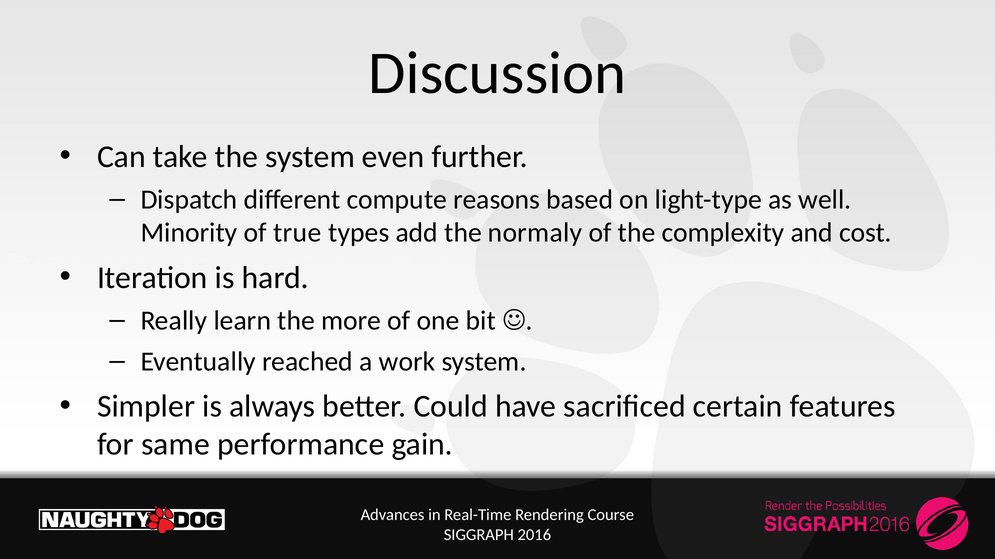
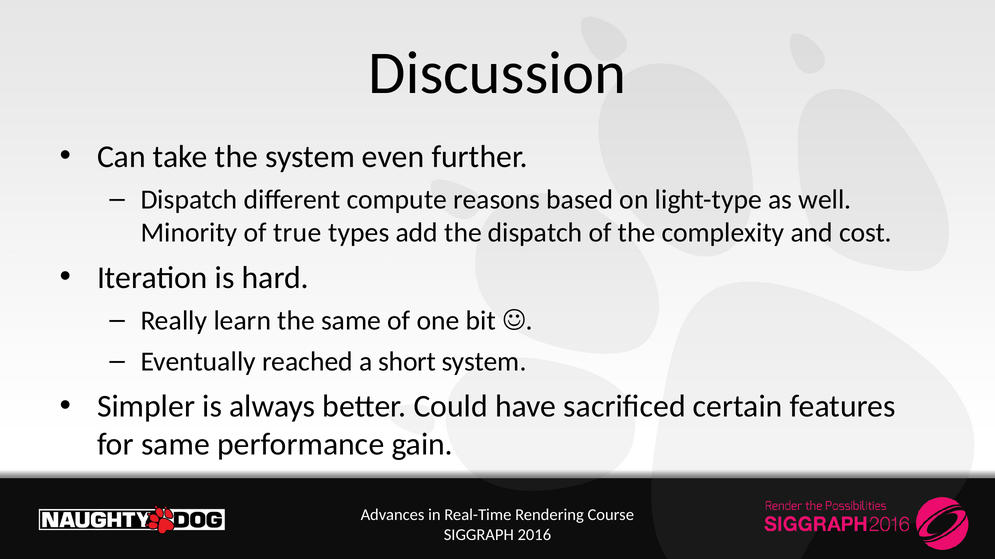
the normaly: normaly -> dispatch
the more: more -> same
work: work -> short
